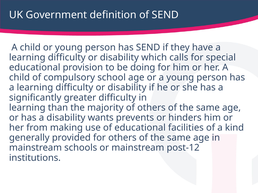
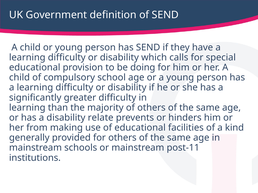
wants: wants -> relate
post-12: post-12 -> post-11
